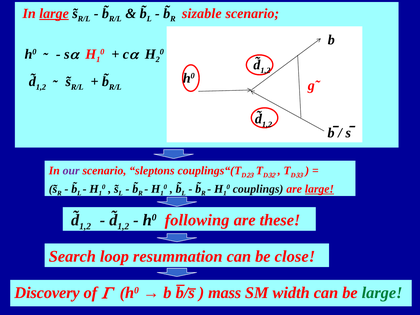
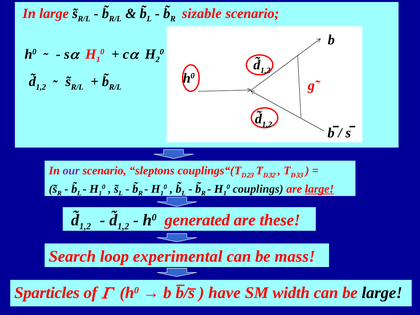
large at (54, 14) underline: present -> none
following: following -> generated
resummation: resummation -> experimental
close: close -> mass
Discovery: Discovery -> Sparticles
mass: mass -> have
large at (382, 293) colour: green -> black
